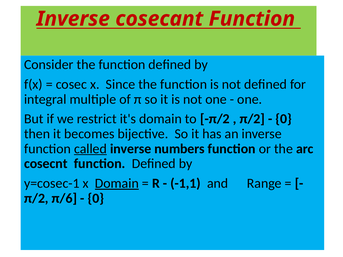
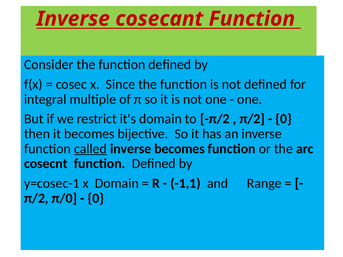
inverse numbers: numbers -> becomes
Domain at (117, 183) underline: present -> none
π/6: π/6 -> π/0
